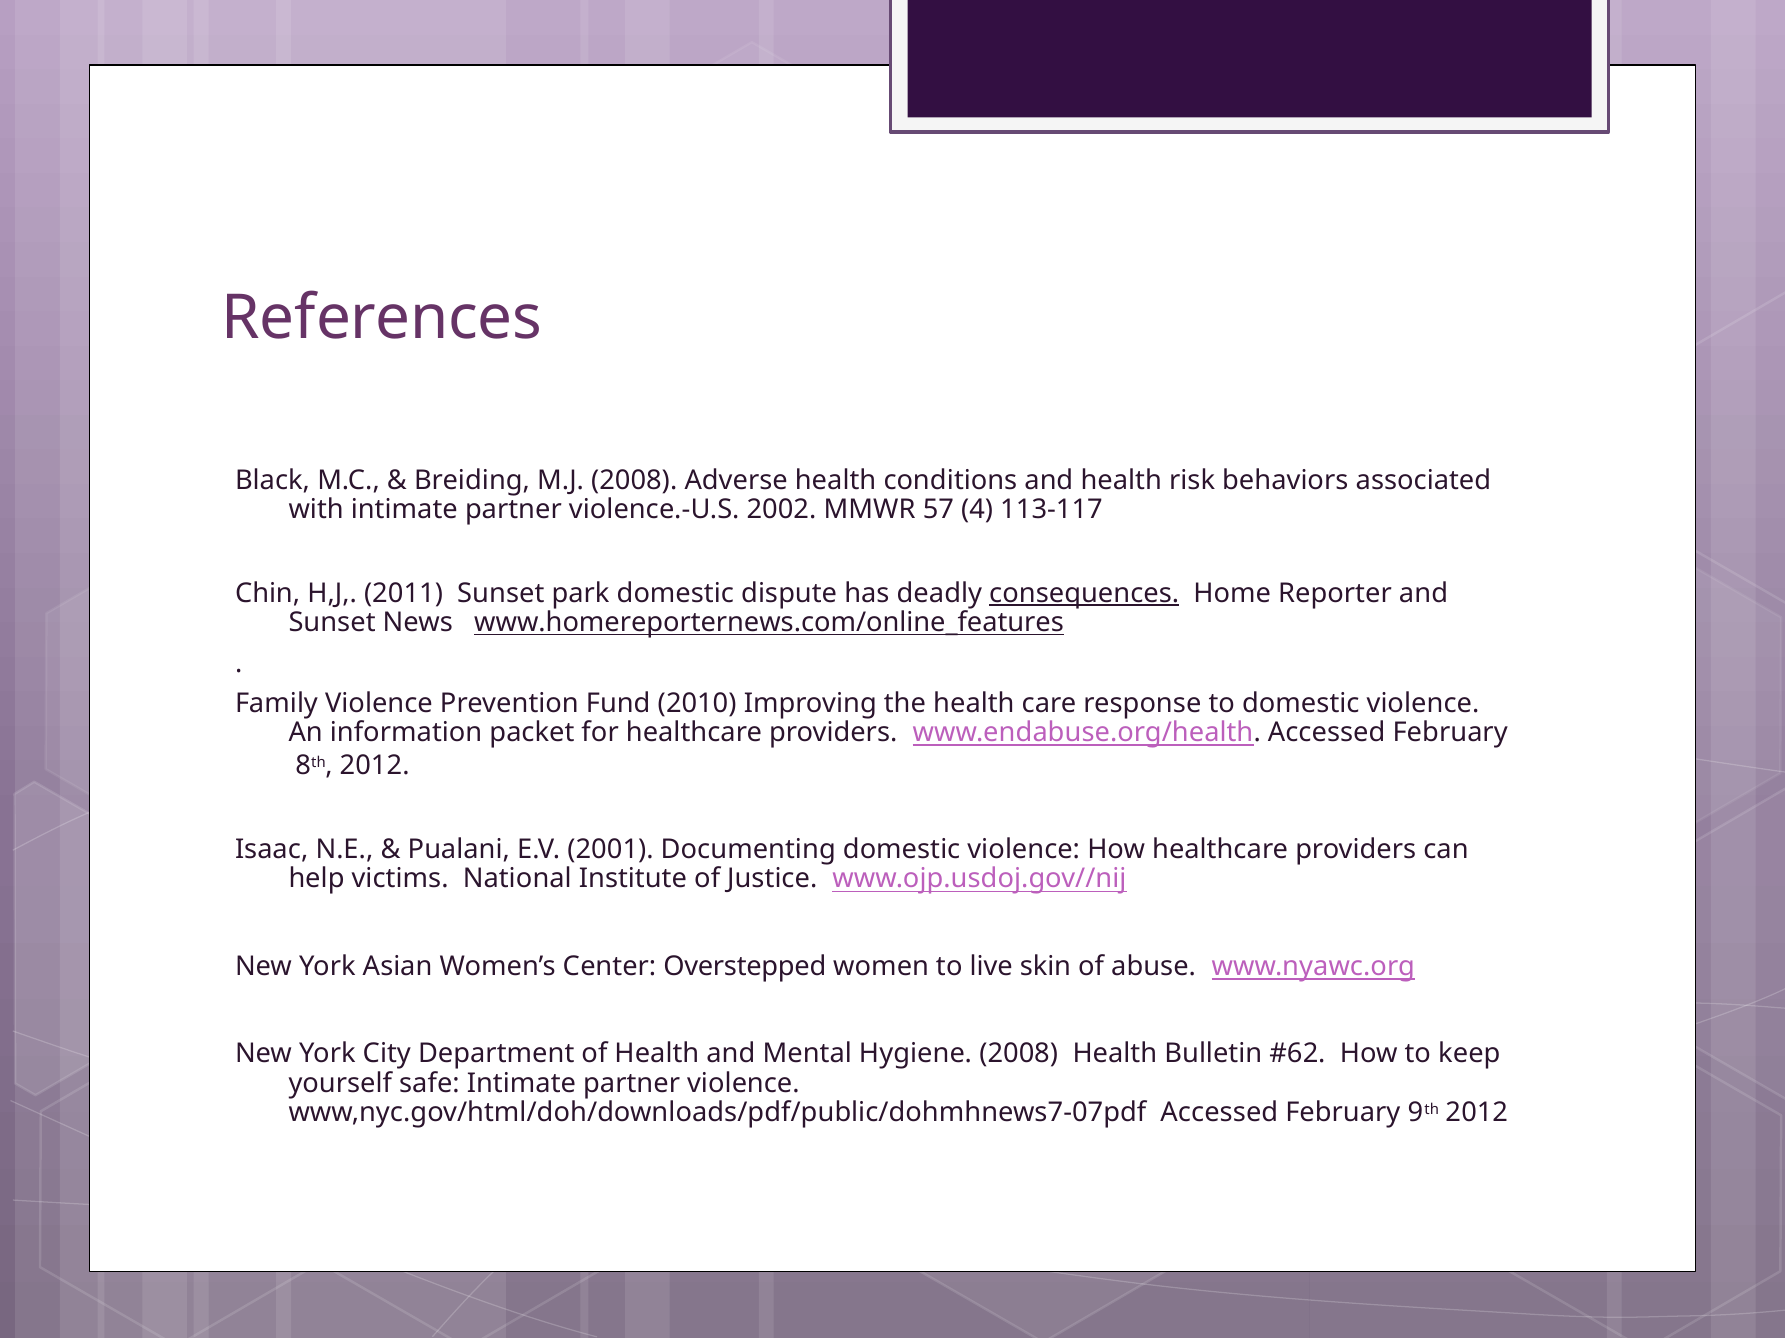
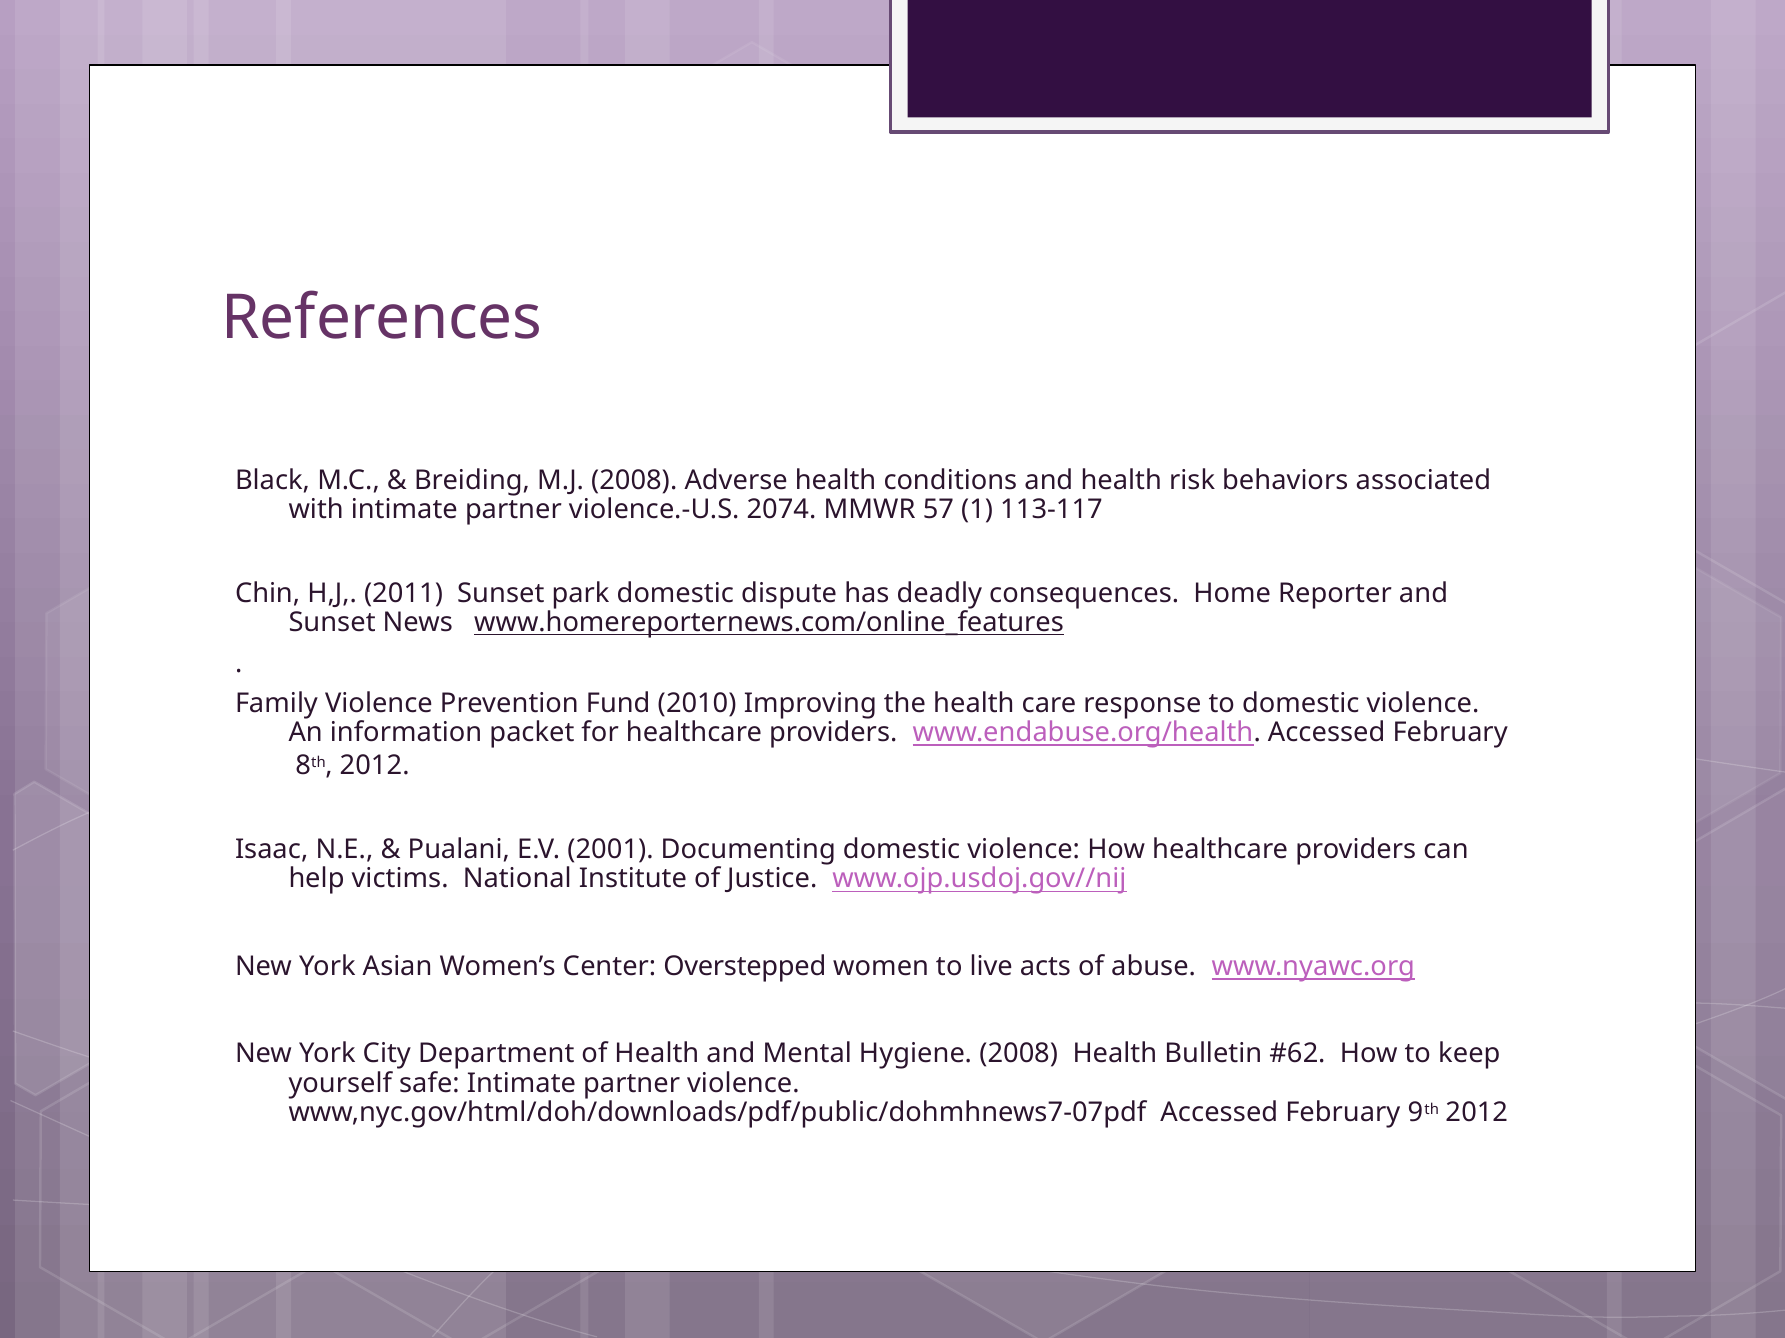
2002: 2002 -> 2074
4: 4 -> 1
consequences underline: present -> none
skin: skin -> acts
